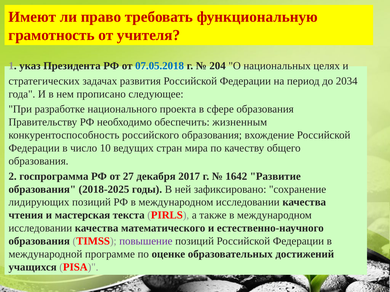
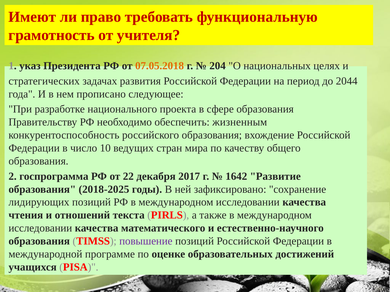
07.05.2018 colour: blue -> orange
2034: 2034 -> 2044
27: 27 -> 22
мастерская: мастерская -> отношений
